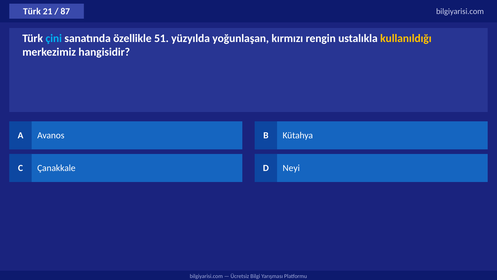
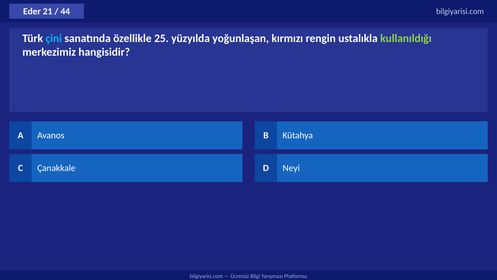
Türk at (32, 11): Türk -> Eder
87: 87 -> 44
51: 51 -> 25
kullanıldığı colour: yellow -> light green
